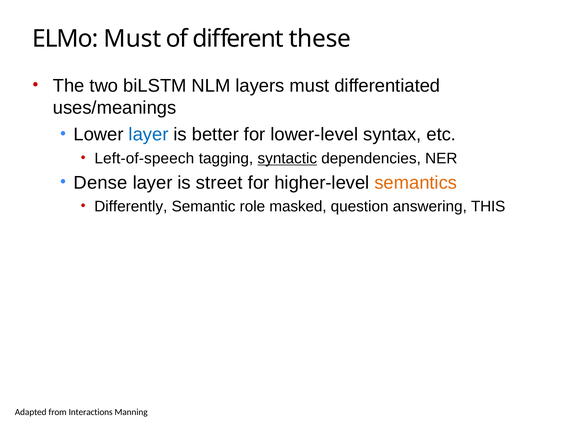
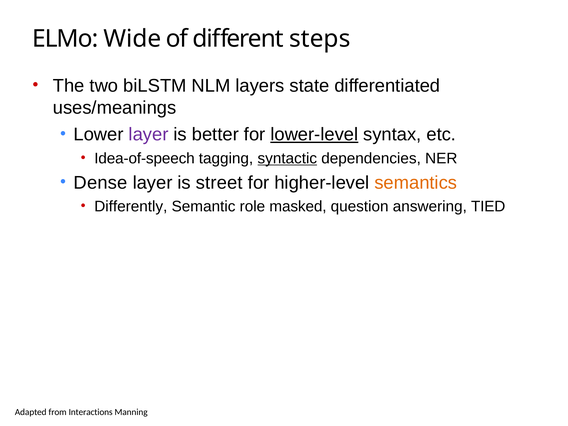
ELMo Must: Must -> Wide
these: these -> steps
layers must: must -> state
layer at (149, 134) colour: blue -> purple
lower-level underline: none -> present
Left-of-speech: Left-of-speech -> Idea-of-speech
THIS: THIS -> TIED
